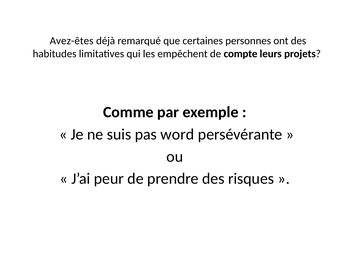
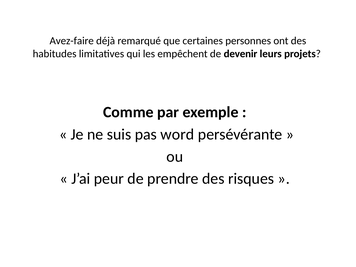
Avez-êtes: Avez-êtes -> Avez-faire
compte: compte -> devenir
